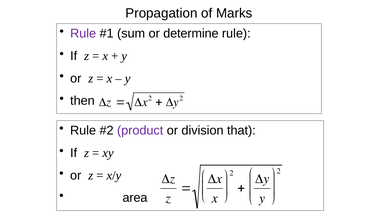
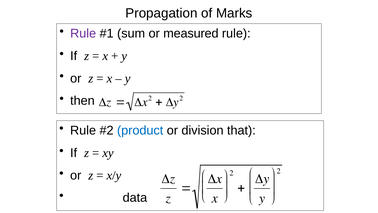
determine: determine -> measured
product colour: purple -> blue
area: area -> data
